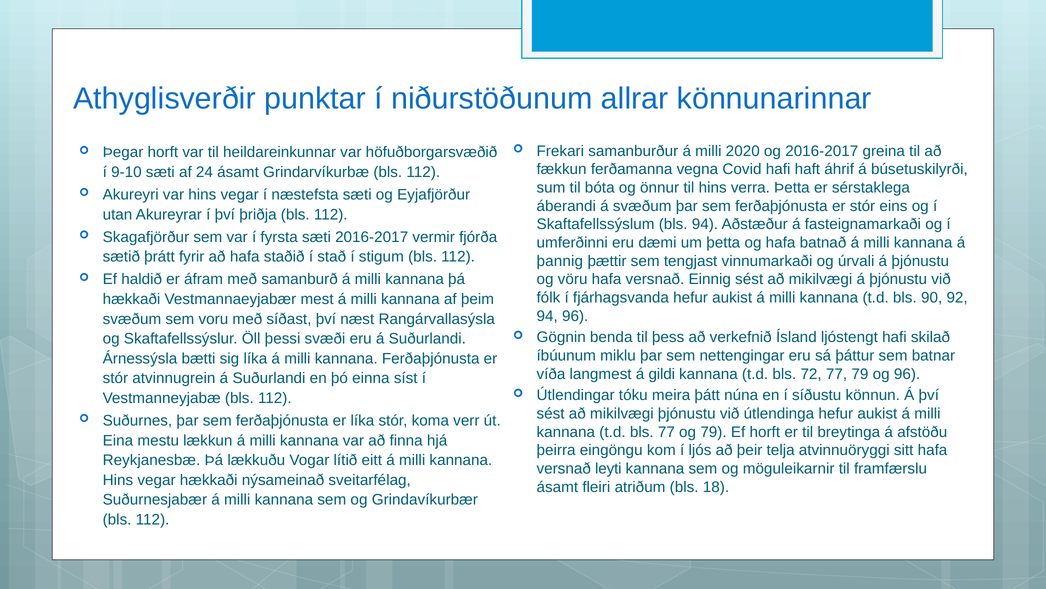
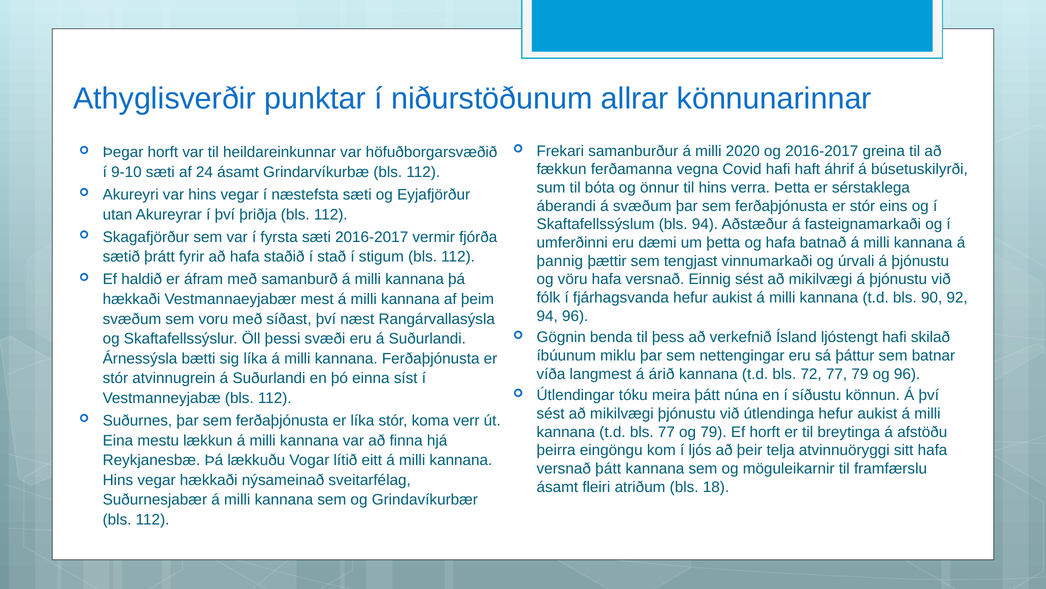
gildi: gildi -> árið
versnað leyti: leyti -> þátt
